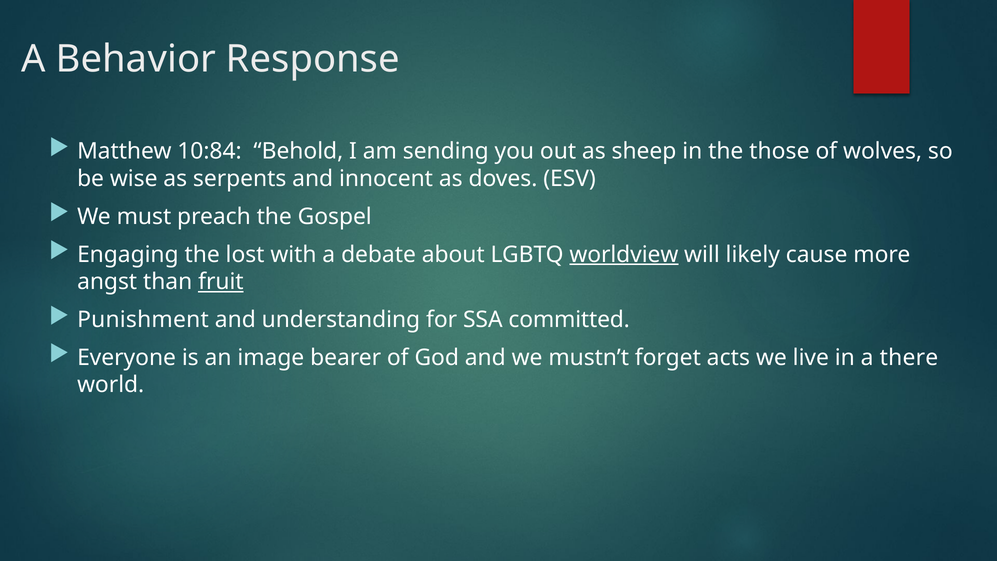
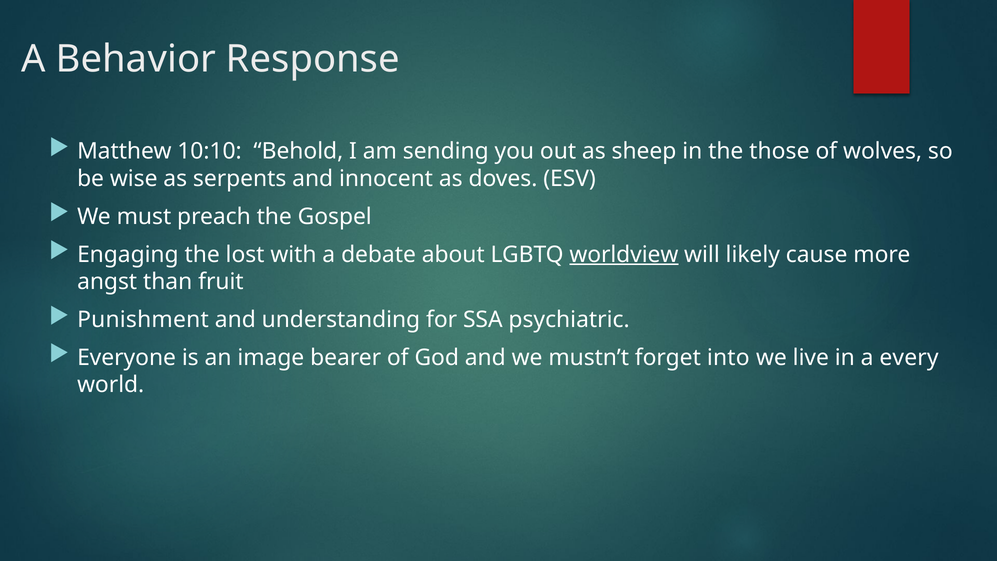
10:84: 10:84 -> 10:10
fruit underline: present -> none
committed: committed -> psychiatric
acts: acts -> into
there: there -> every
